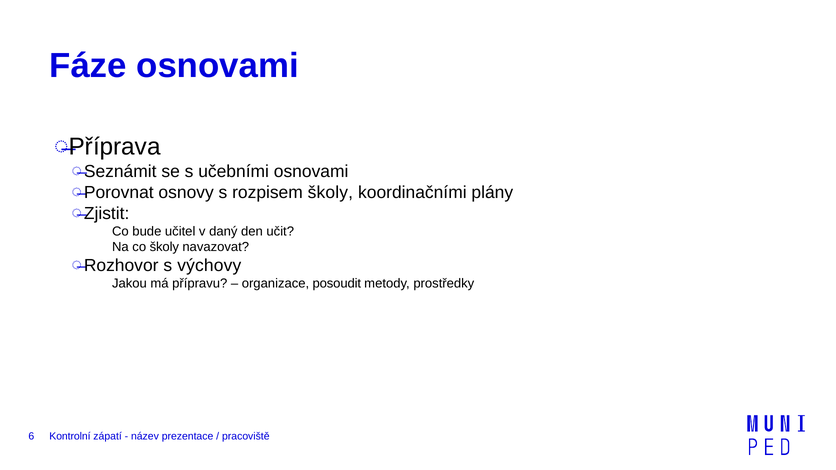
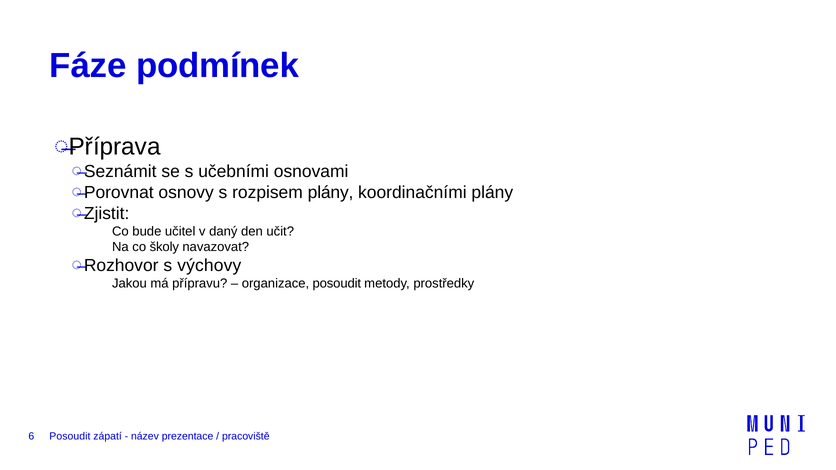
Fáze osnovami: osnovami -> podmínek
rozpisem školy: školy -> plány
Kontrolní at (70, 436): Kontrolní -> Posoudit
